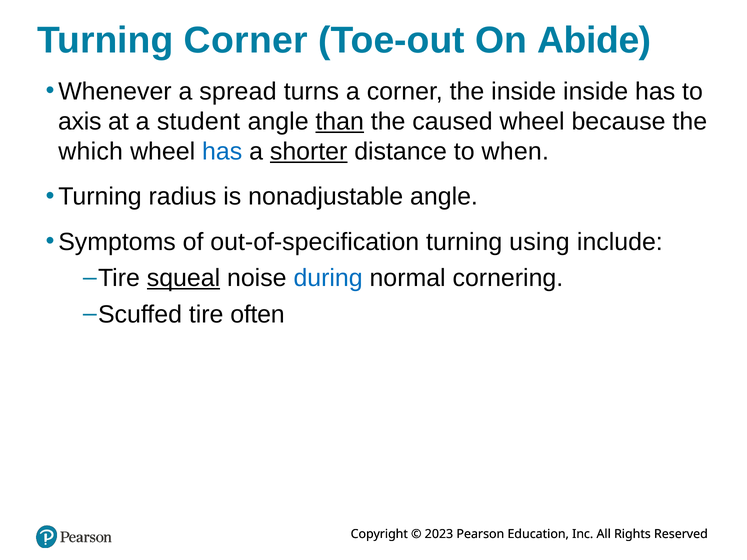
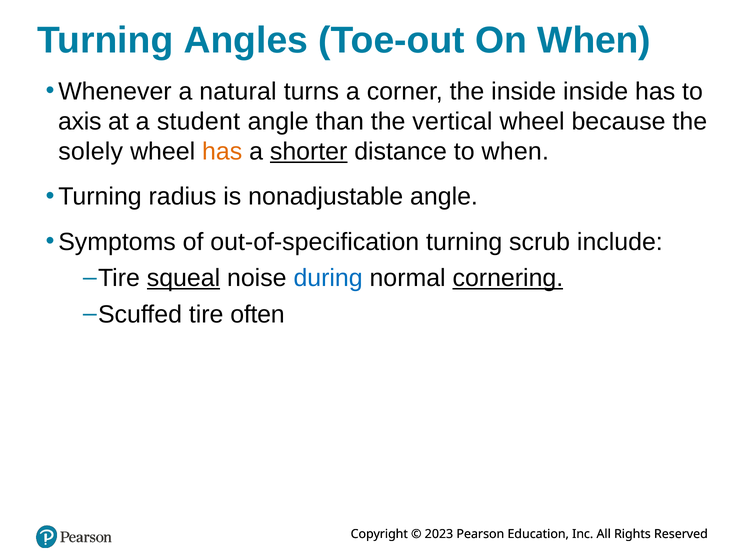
Turning Corner: Corner -> Angles
On Abide: Abide -> When
spread: spread -> natural
than underline: present -> none
caused: caused -> vertical
which: which -> solely
has at (222, 151) colour: blue -> orange
using: using -> scrub
cornering underline: none -> present
